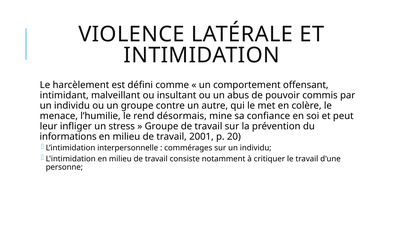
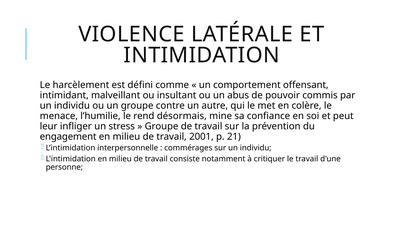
informations: informations -> engagement
20: 20 -> 21
